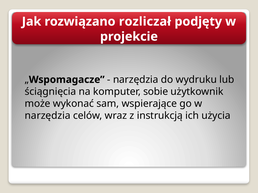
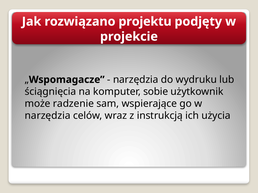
rozliczał: rozliczał -> projektu
wykonać: wykonać -> radzenie
